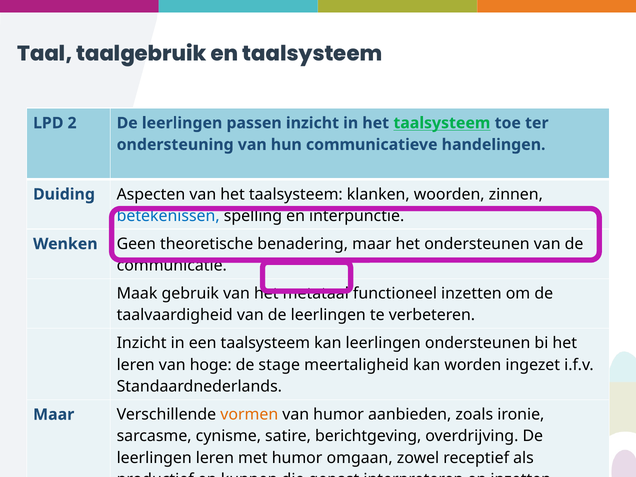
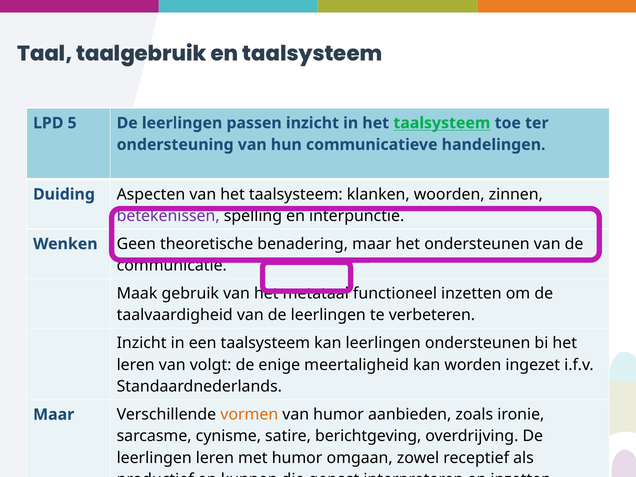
2: 2 -> 5
betekenissen colour: blue -> purple
hoge: hoge -> volgt
stage: stage -> enige
